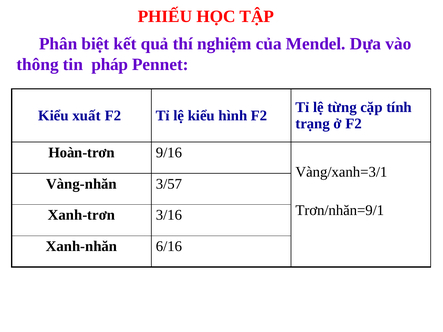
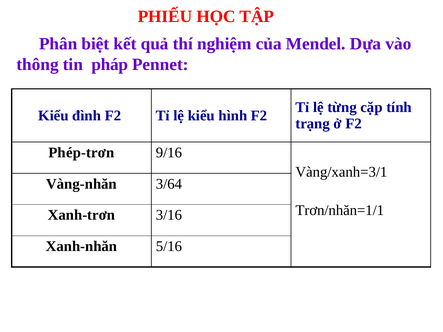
xuất: xuất -> đình
Hoàn-trơn: Hoàn-trơn -> Phép-trơn
3/57: 3/57 -> 3/64
Trơn/nhăn=9/1: Trơn/nhăn=9/1 -> Trơn/nhăn=1/1
6/16: 6/16 -> 5/16
